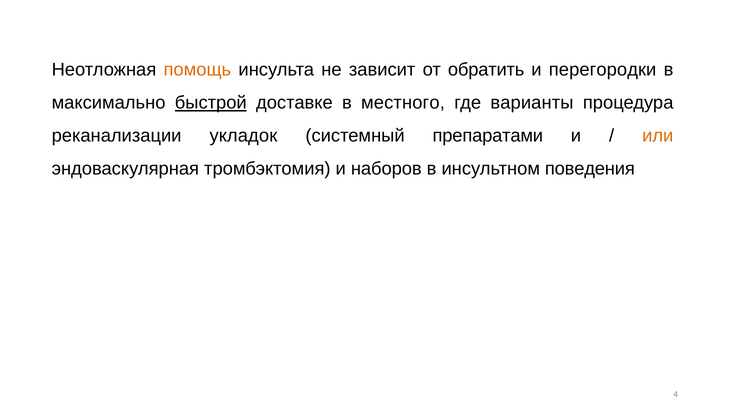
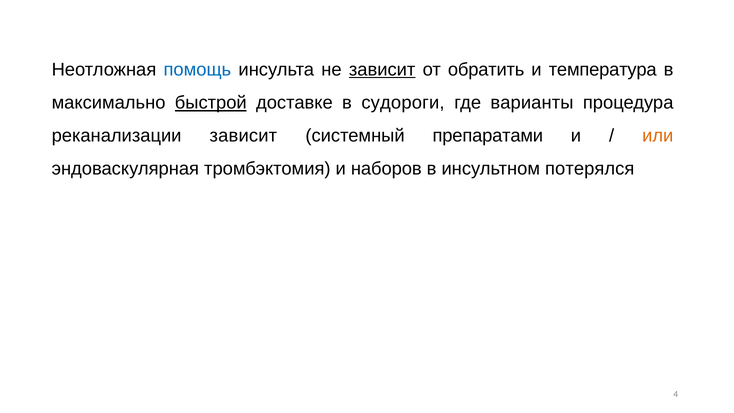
помощь colour: orange -> blue
зависит at (382, 70) underline: none -> present
перегородки: перегородки -> температура
местного: местного -> судороги
реканализации укладок: укладок -> зависит
поведения: поведения -> потерялся
